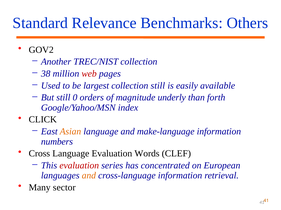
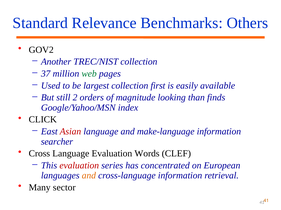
38: 38 -> 37
web colour: red -> green
collection still: still -> first
0: 0 -> 2
underly: underly -> looking
forth: forth -> finds
Asian colour: orange -> red
numbers: numbers -> searcher
